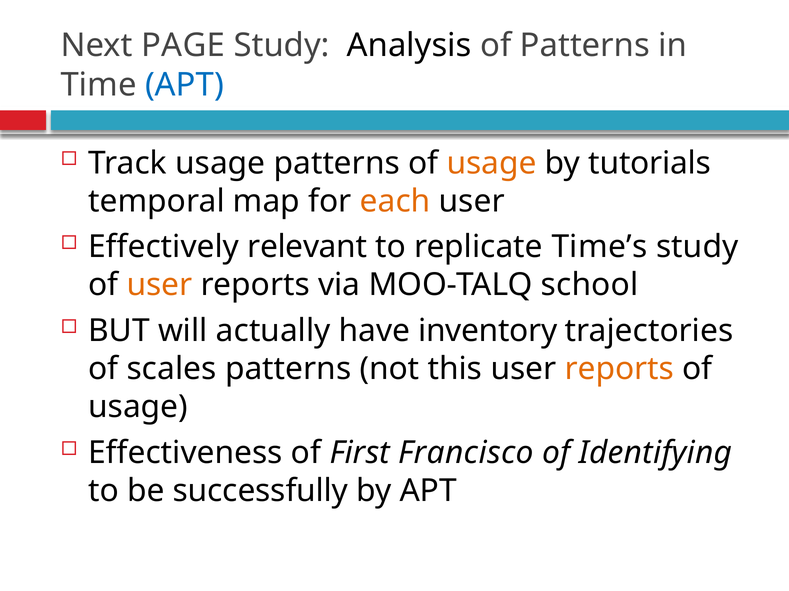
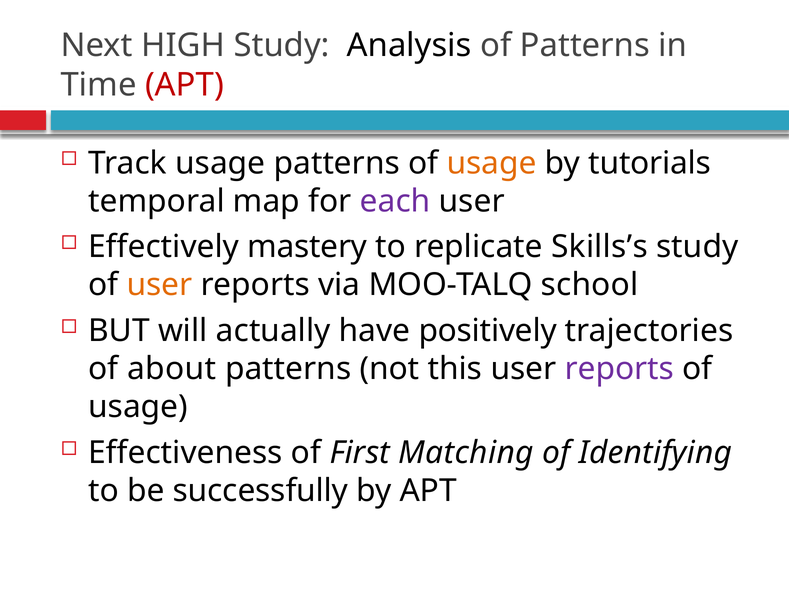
PAGE: PAGE -> HIGH
APT at (185, 85) colour: blue -> red
each colour: orange -> purple
relevant: relevant -> mastery
Time’s: Time’s -> Skills’s
inventory: inventory -> positively
scales: scales -> about
reports at (619, 369) colour: orange -> purple
Francisco: Francisco -> Matching
